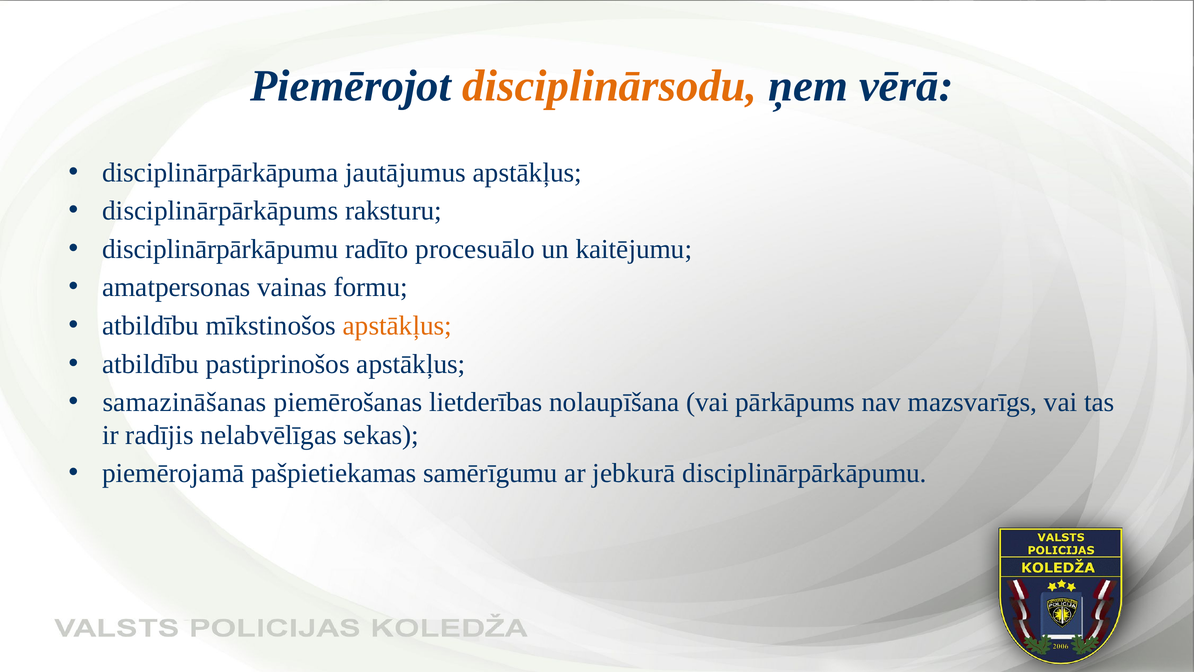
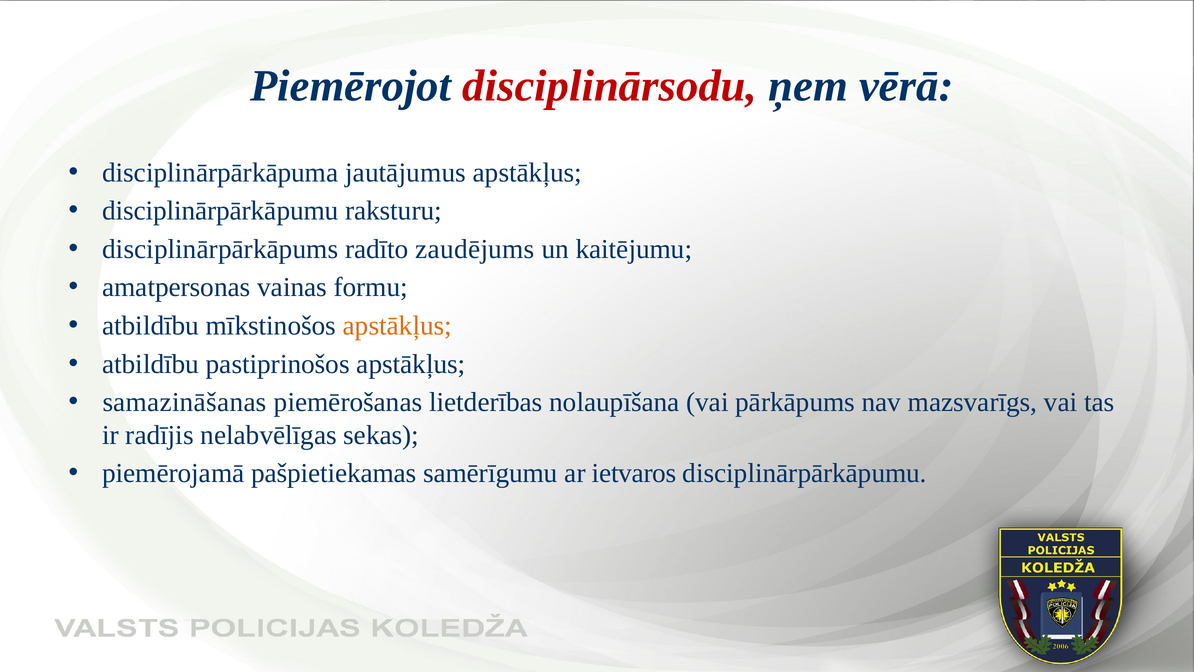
disciplinārsodu colour: orange -> red
disciplinārpārkāpums at (220, 211): disciplinārpārkāpums -> disciplinārpārkāpumu
disciplinārpārkāpumu at (220, 249): disciplinārpārkāpumu -> disciplinārpārkāpums
procesuālo: procesuālo -> zaudējums
jebkurā: jebkurā -> ietvaros
